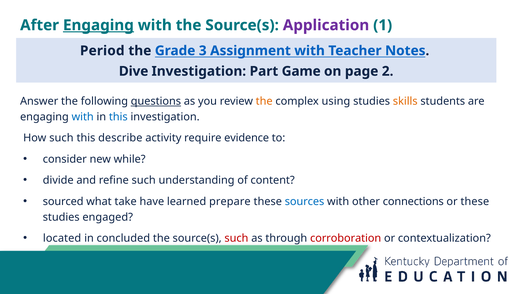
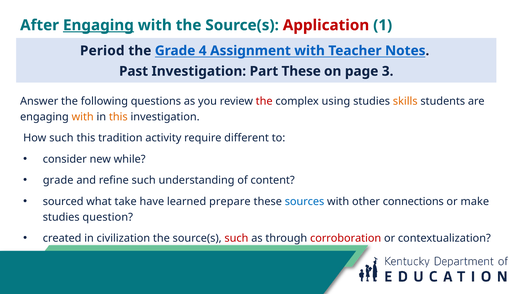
Application colour: purple -> red
3: 3 -> 4
Dive: Dive -> Past
Part Game: Game -> These
2: 2 -> 3
questions underline: present -> none
the at (264, 101) colour: orange -> red
with at (83, 117) colour: blue -> orange
this at (118, 117) colour: blue -> orange
describe: describe -> tradition
evidence: evidence -> different
divide at (58, 180): divide -> grade
or these: these -> make
engaged: engaged -> question
located: located -> created
concluded: concluded -> civilization
